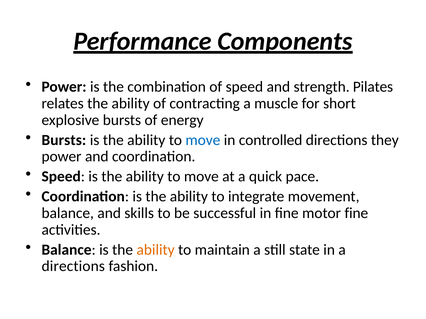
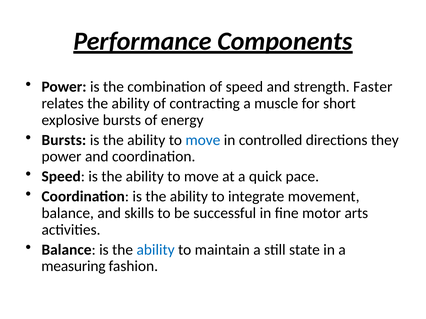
Pilates: Pilates -> Faster
motor fine: fine -> arts
ability at (156, 250) colour: orange -> blue
directions at (73, 267): directions -> measuring
